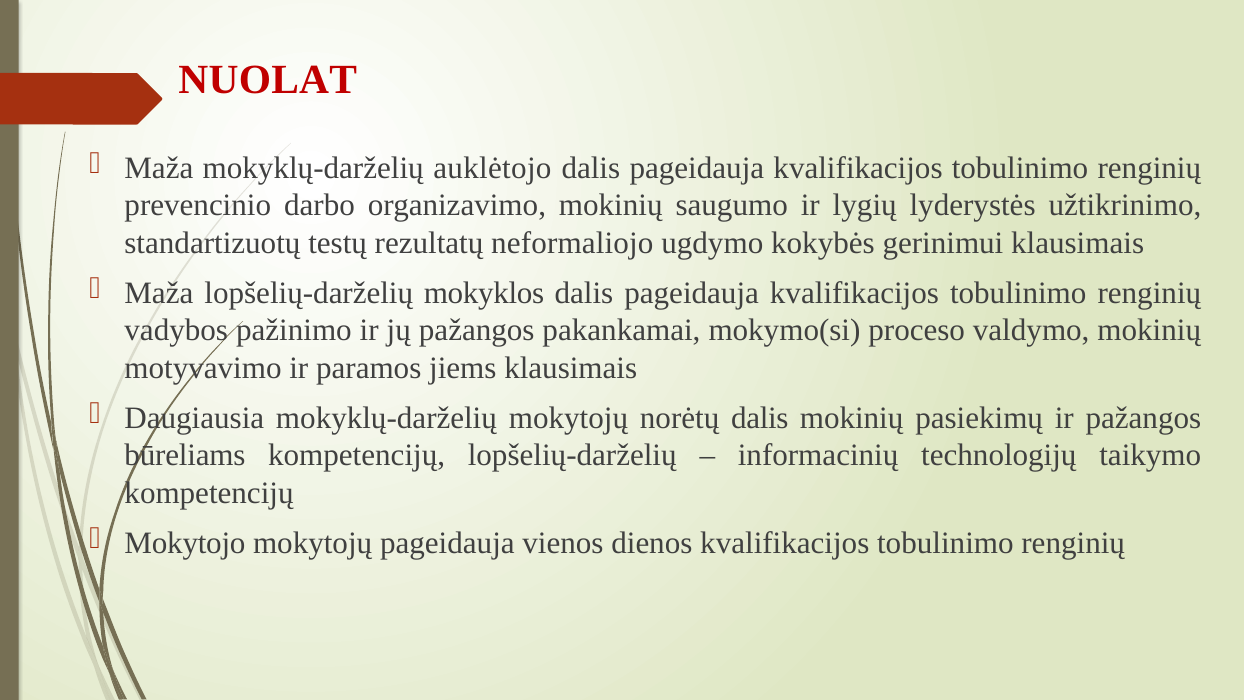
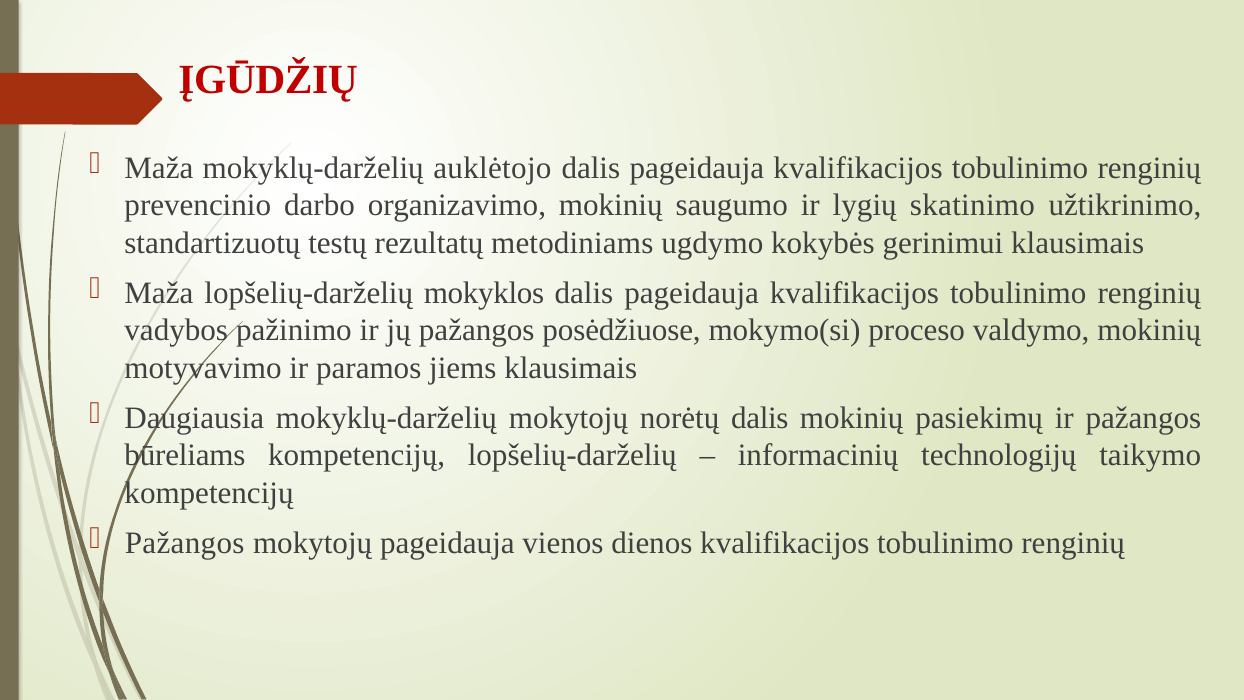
NUOLAT: NUOLAT -> ĮGŪDŽIŲ
lyderystės: lyderystės -> skatinimo
neformaliojo: neformaliojo -> metodiniams
pakankamai: pakankamai -> posėdžiuose
Mokytojo at (185, 543): Mokytojo -> Pažangos
